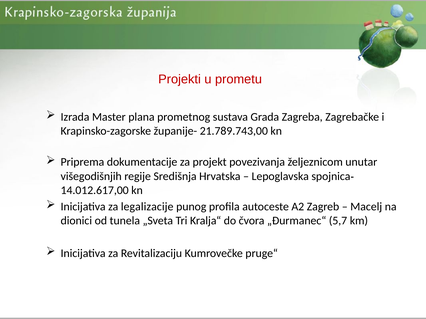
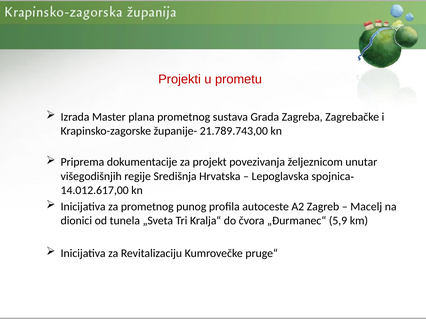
za legalizacije: legalizacije -> prometnog
5,7: 5,7 -> 5,9
